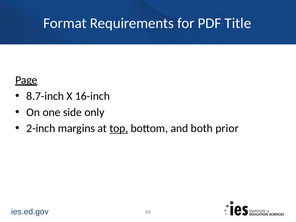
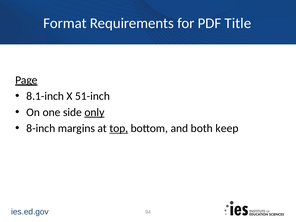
8.7-inch: 8.7-inch -> 8.1-inch
16-inch: 16-inch -> 51-inch
only underline: none -> present
2-inch: 2-inch -> 8-inch
prior: prior -> keep
